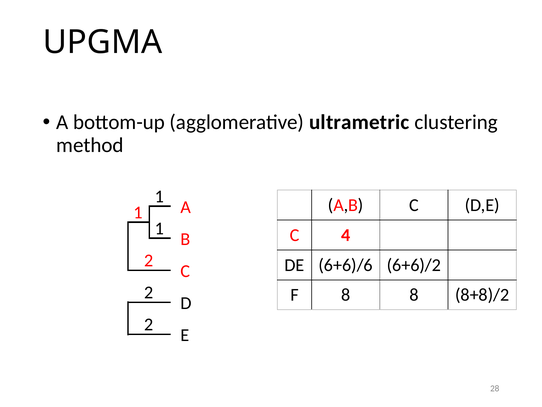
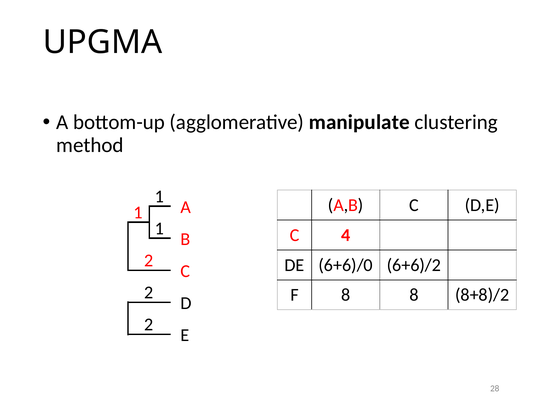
ultrametric: ultrametric -> manipulate
6+6)/6: 6+6)/6 -> 6+6)/0
